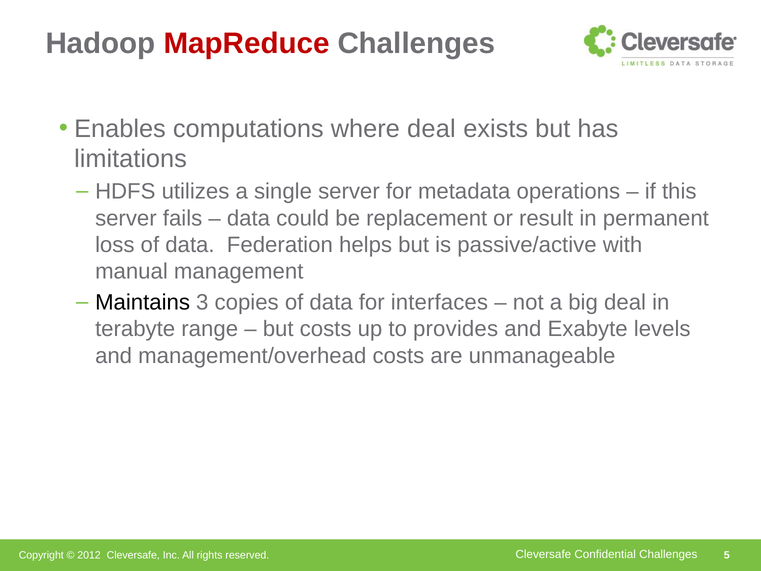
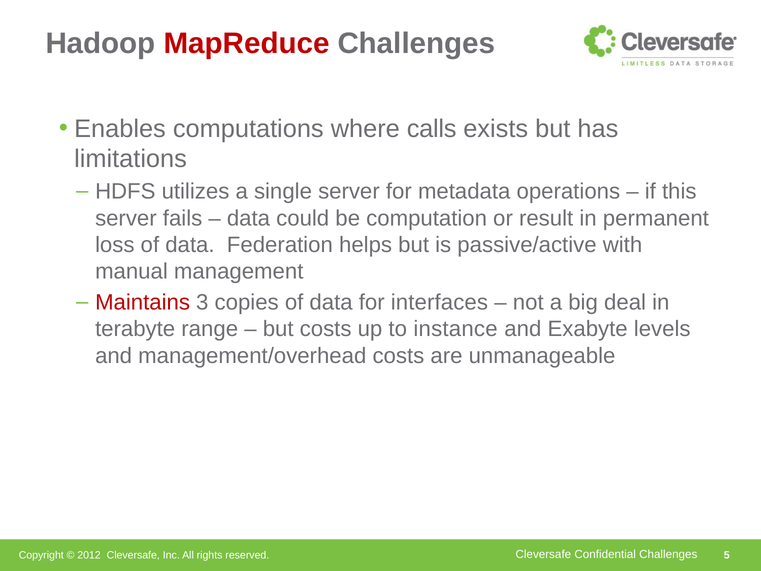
where deal: deal -> calls
replacement: replacement -> computation
Maintains colour: black -> red
provides: provides -> instance
